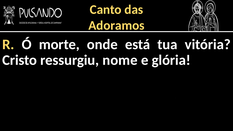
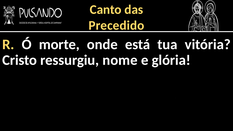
Adoramos: Adoramos -> Precedido
